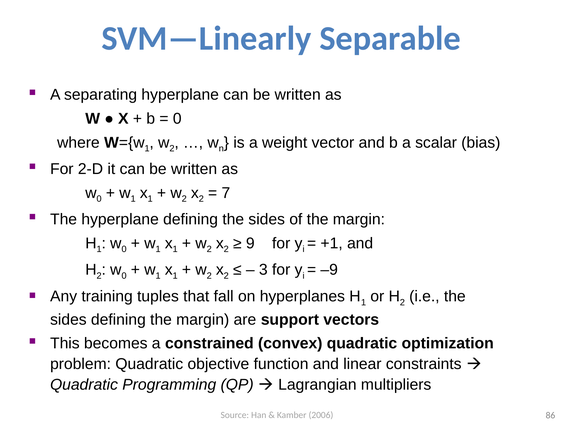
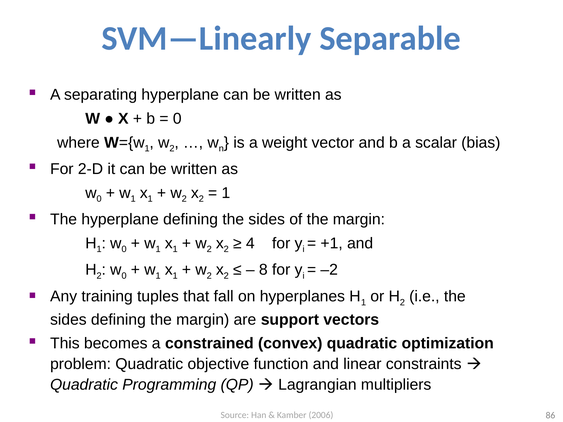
7 at (226, 193): 7 -> 1
9: 9 -> 4
3: 3 -> 8
–9: –9 -> –2
